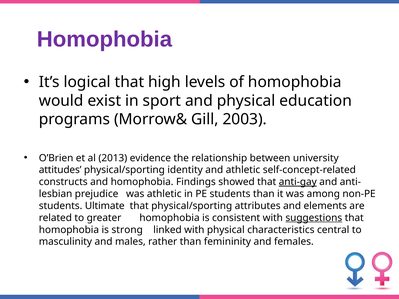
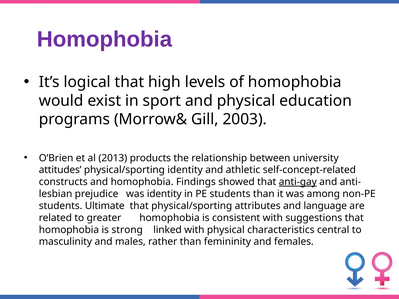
evidence: evidence -> products
was athletic: athletic -> identity
elements: elements -> language
suggestions underline: present -> none
